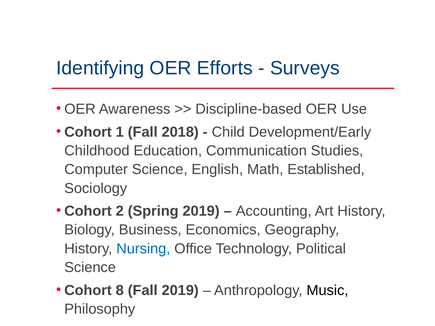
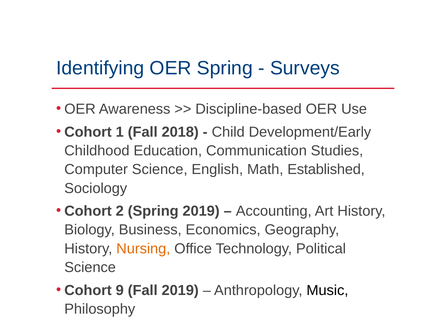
OER Efforts: Efforts -> Spring
Nursing colour: blue -> orange
8: 8 -> 9
